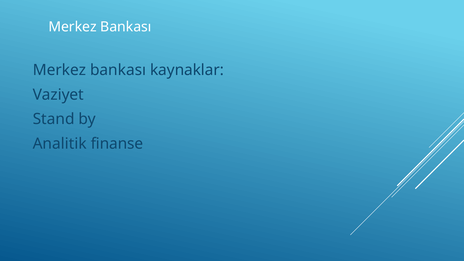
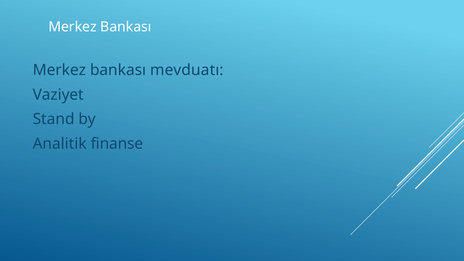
kaynaklar: kaynaklar -> mevduatı
